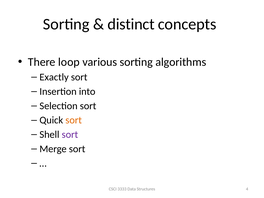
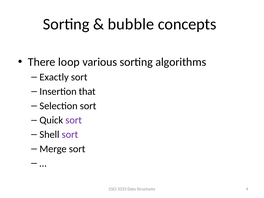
distinct: distinct -> bubble
into: into -> that
sort at (74, 120) colour: orange -> purple
